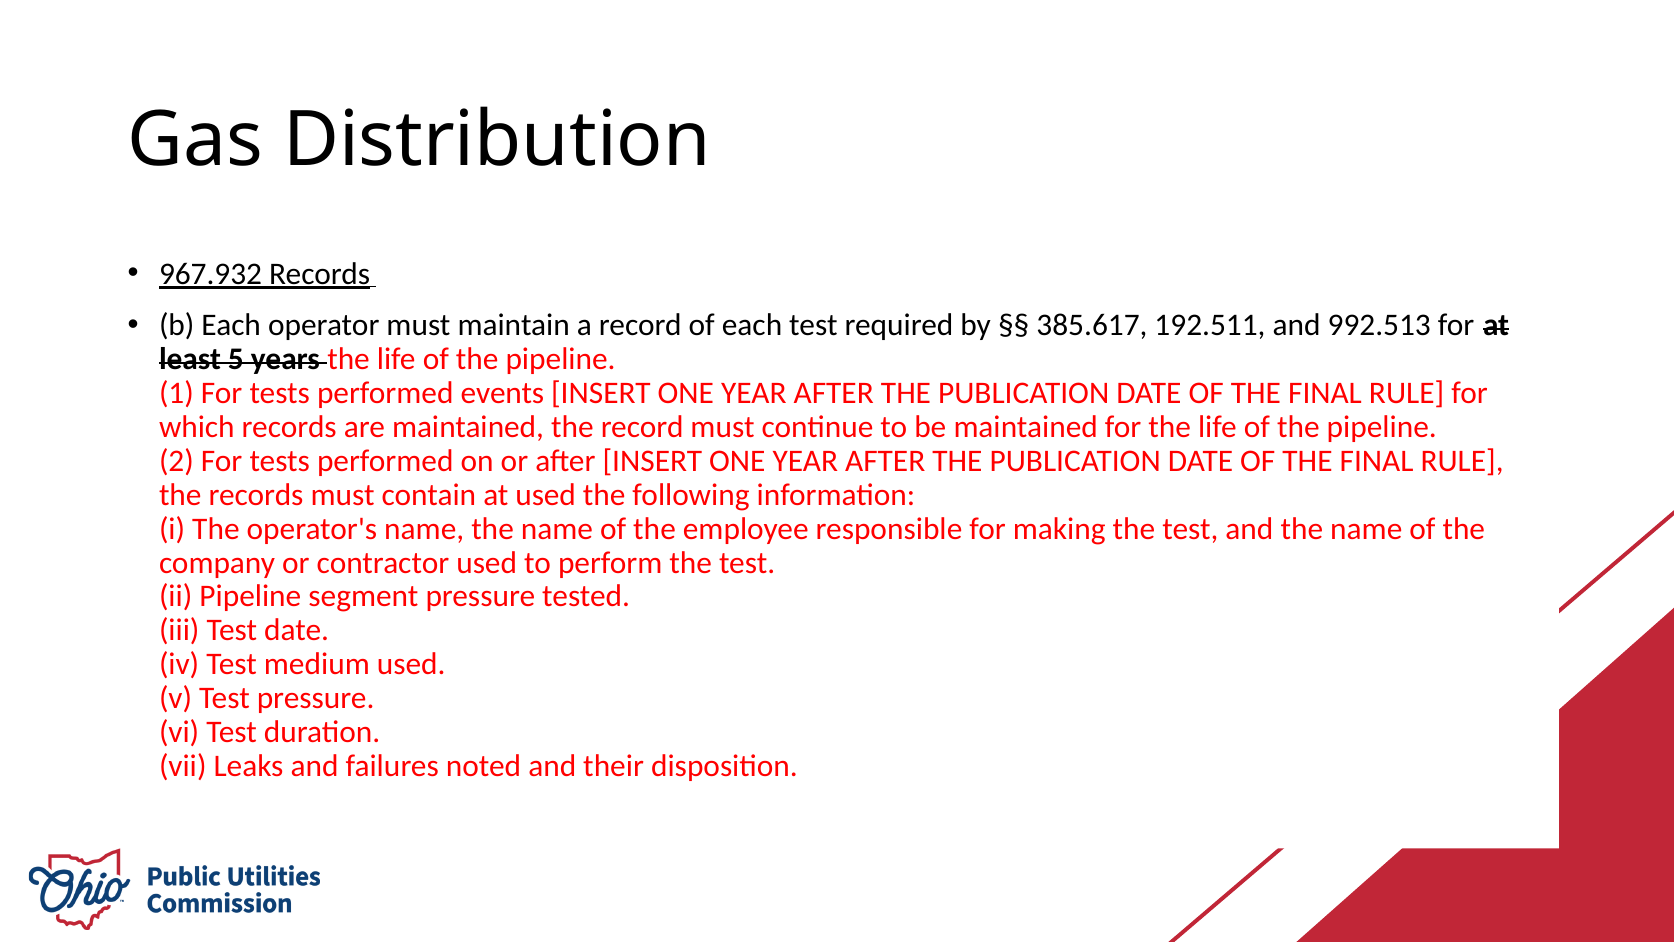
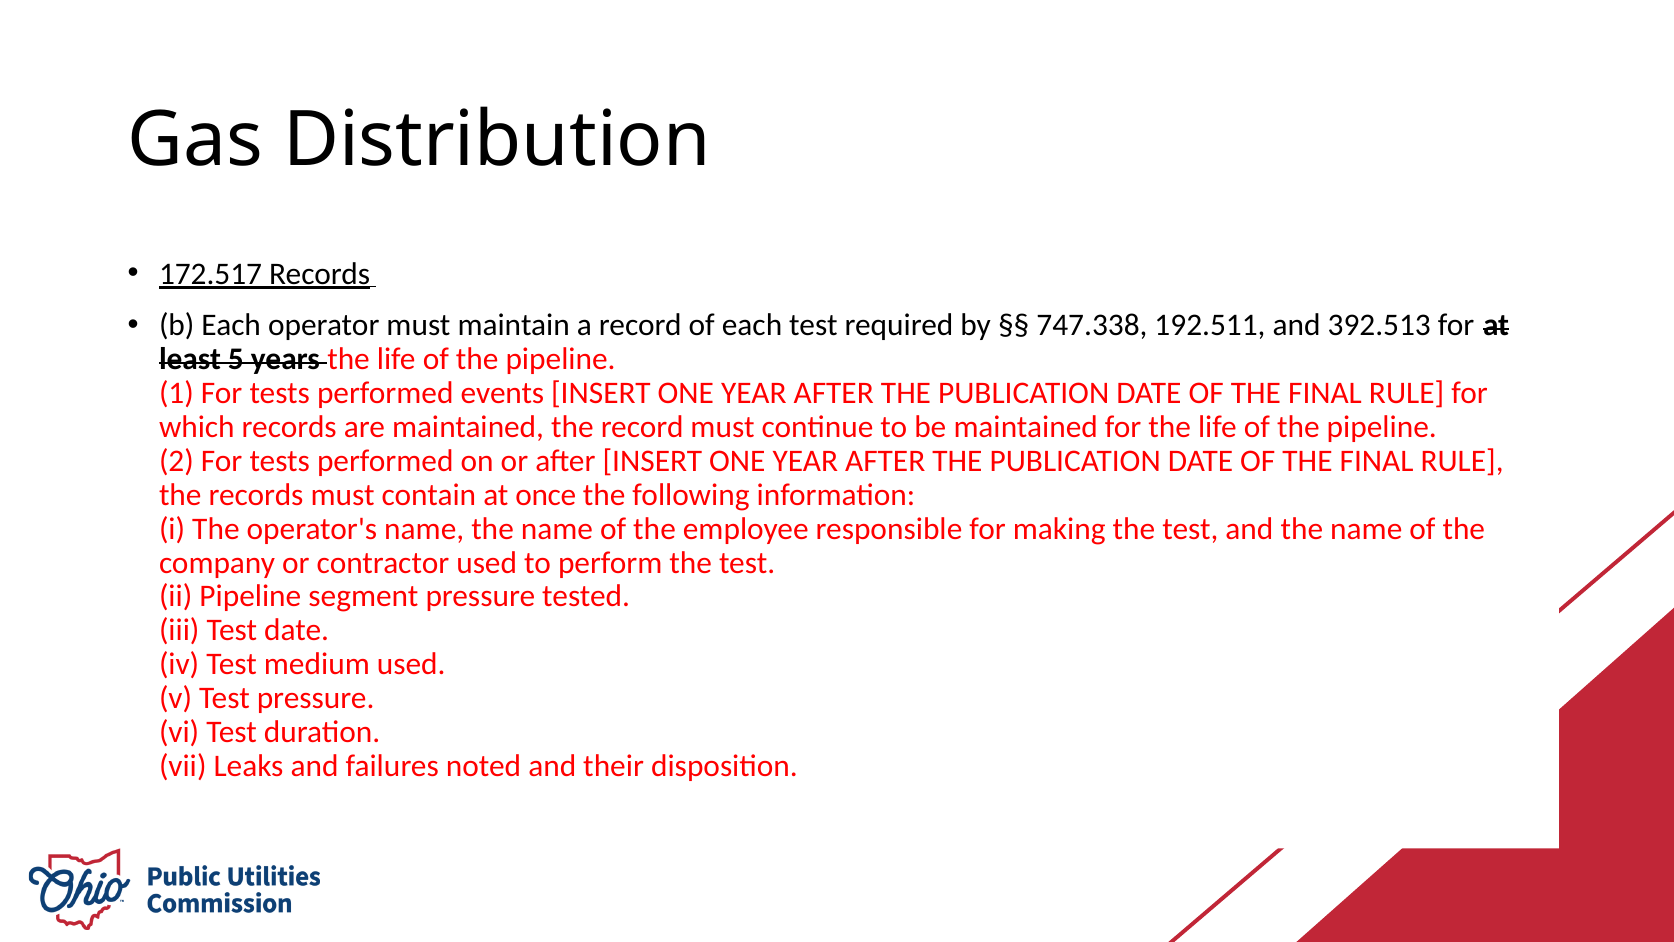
967.932: 967.932 -> 172.517
385.617: 385.617 -> 747.338
992.513: 992.513 -> 392.513
at used: used -> once
